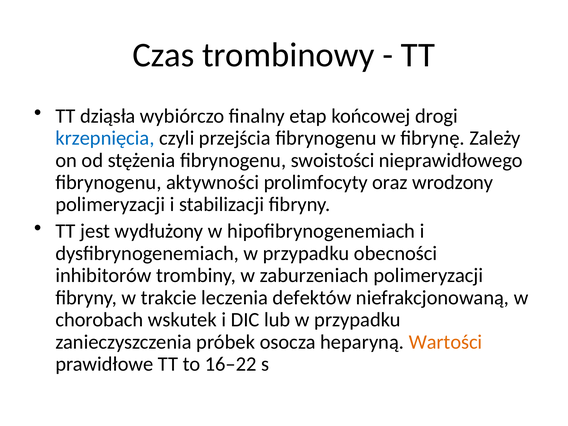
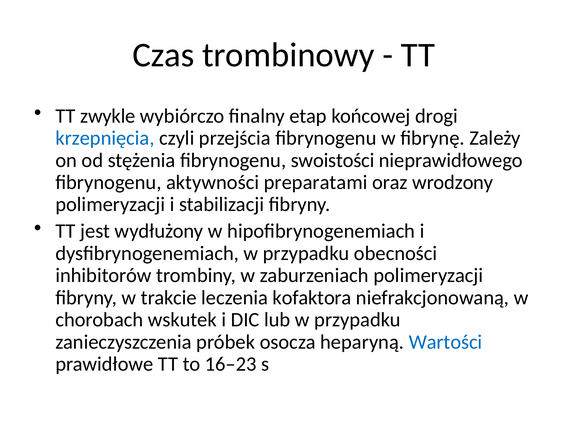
dziąsła: dziąsła -> zwykle
prolimfocyty: prolimfocyty -> preparatami
defektów: defektów -> kofaktora
Wartości colour: orange -> blue
16–22: 16–22 -> 16–23
